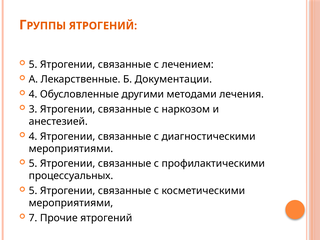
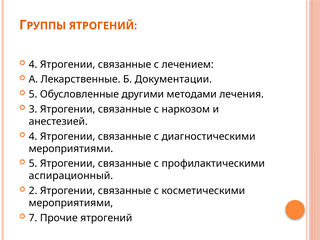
5 at (33, 64): 5 -> 4
4 at (33, 94): 4 -> 5
процессуальных: процессуальных -> аспирационный
5 at (33, 191): 5 -> 2
